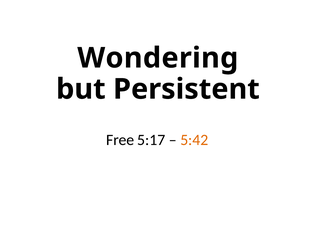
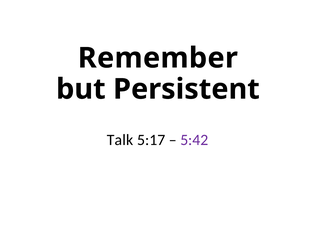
Wondering: Wondering -> Remember
Free: Free -> Talk
5:42 colour: orange -> purple
